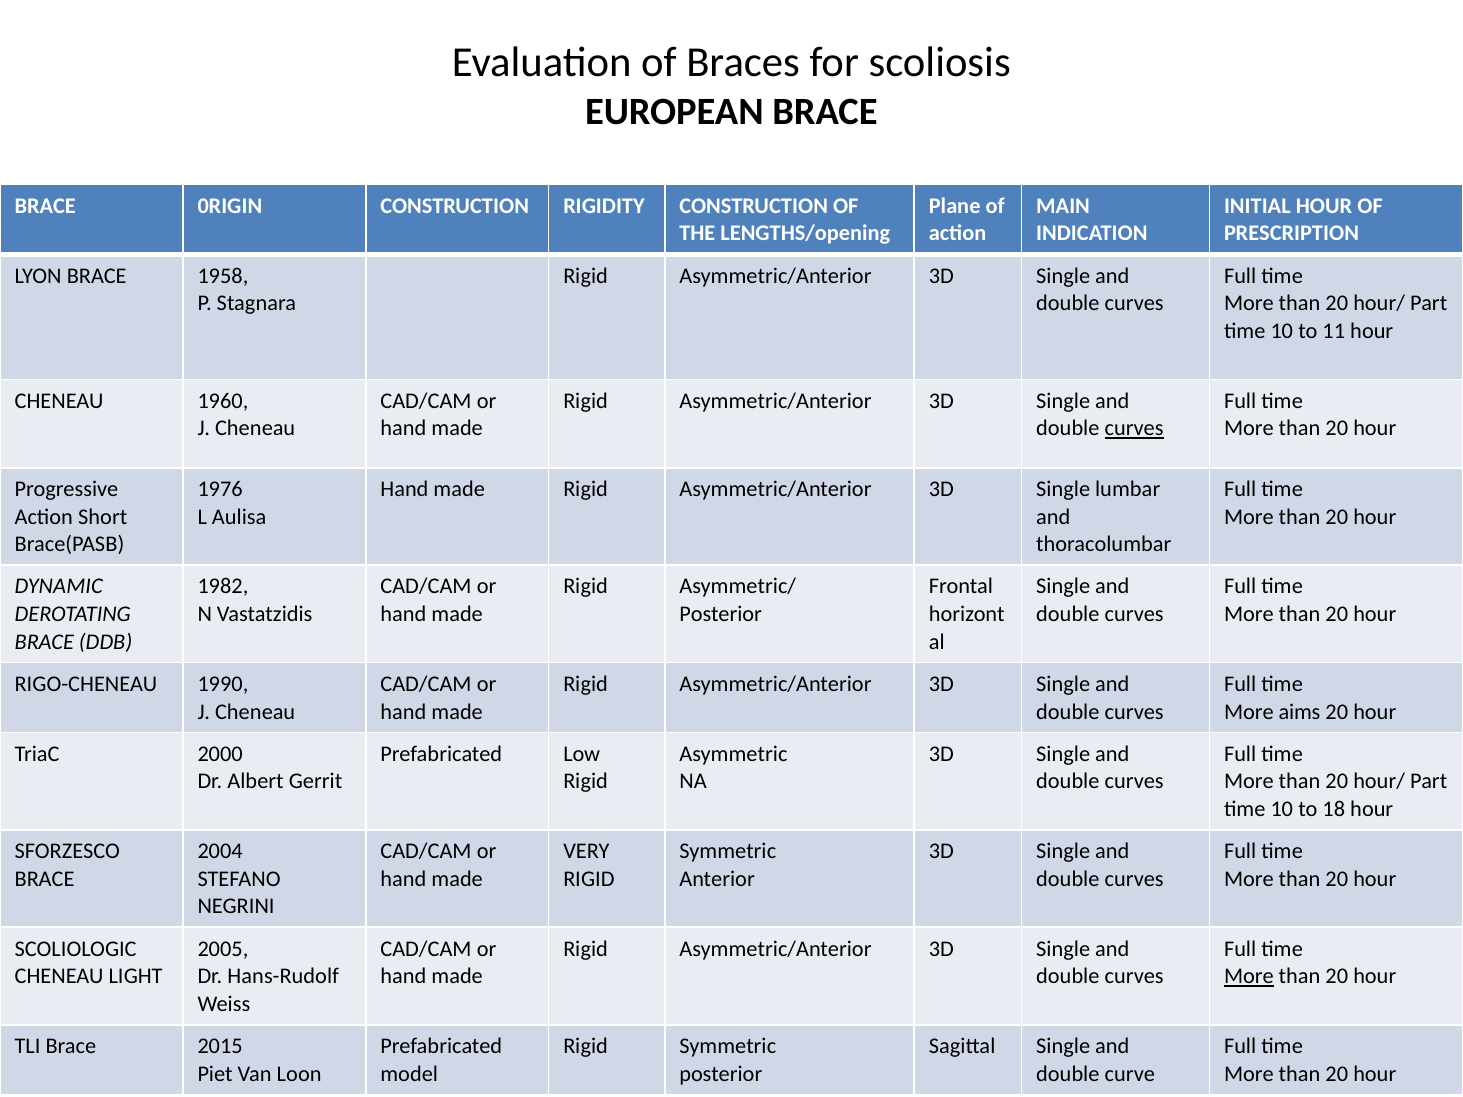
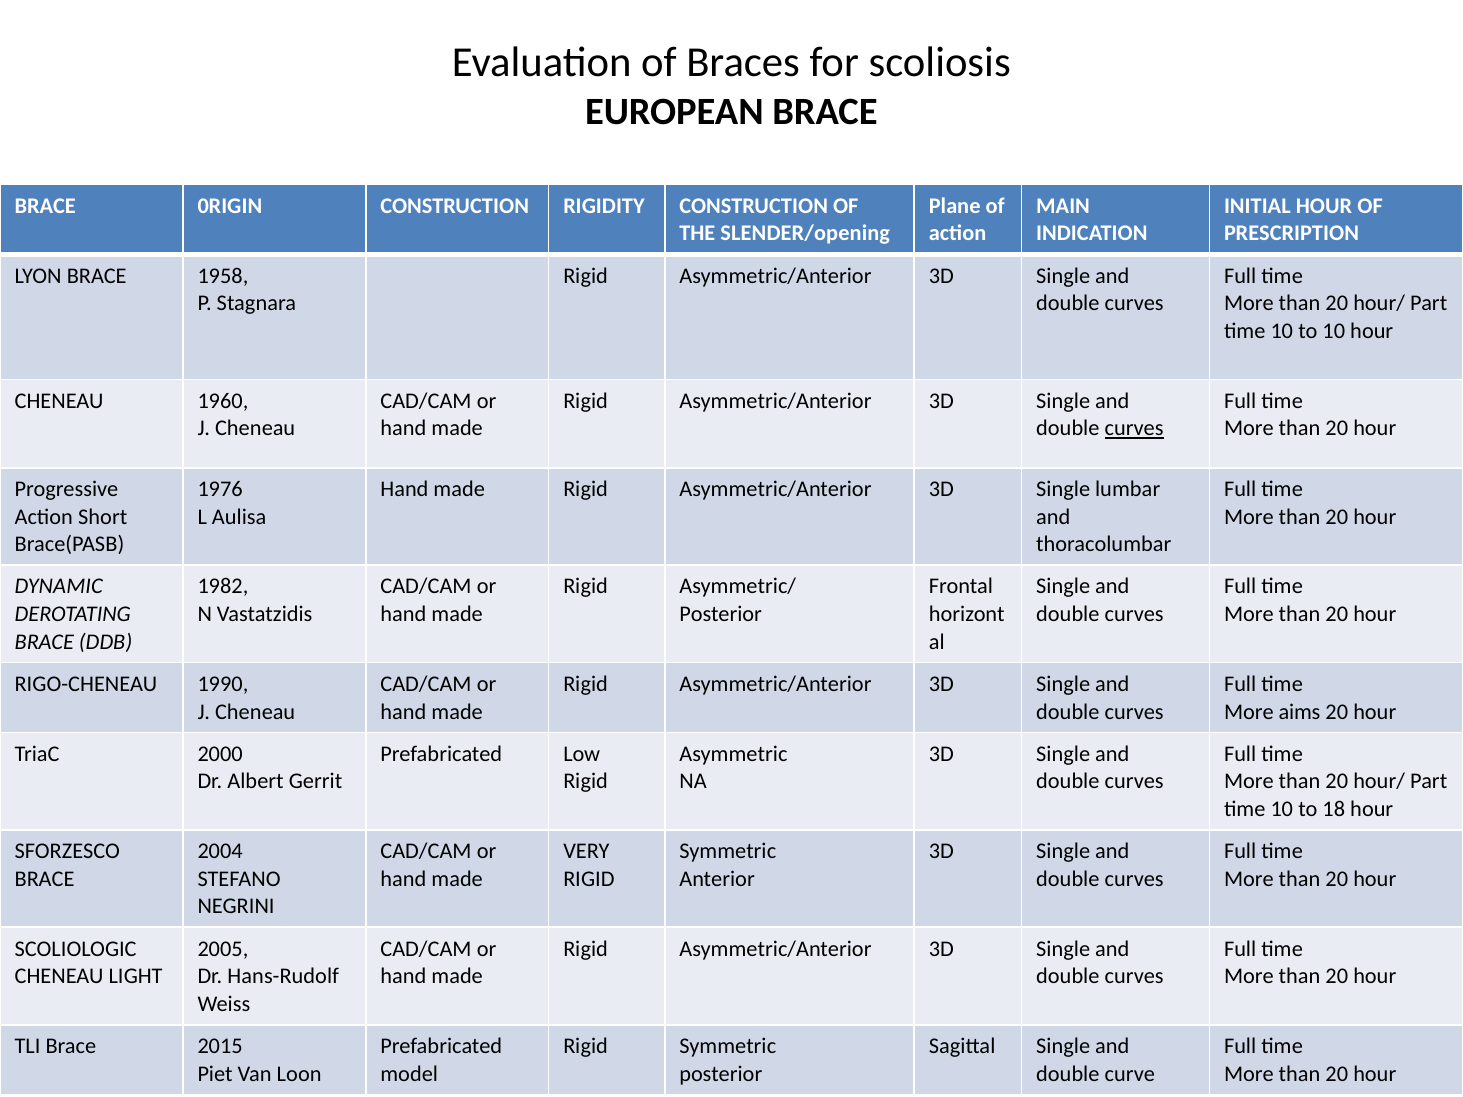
LENGTHS/opening: LENGTHS/opening -> SLENDER/opening
to 11: 11 -> 10
More at (1249, 977) underline: present -> none
